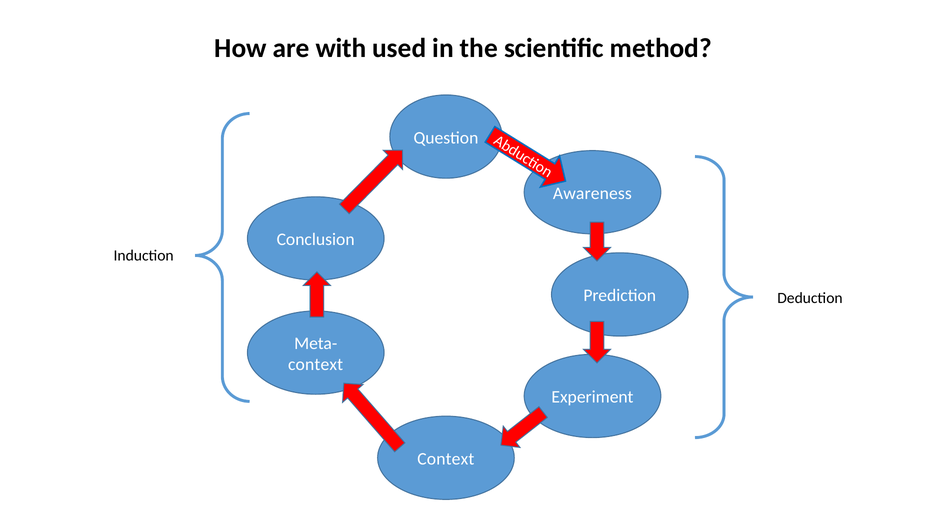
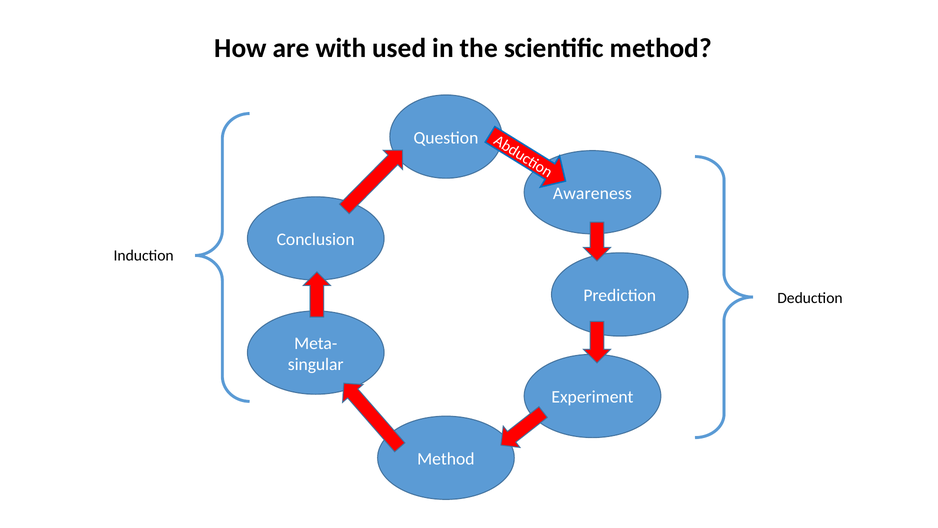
context at (316, 364): context -> singular
Context at (446, 459): Context -> Method
